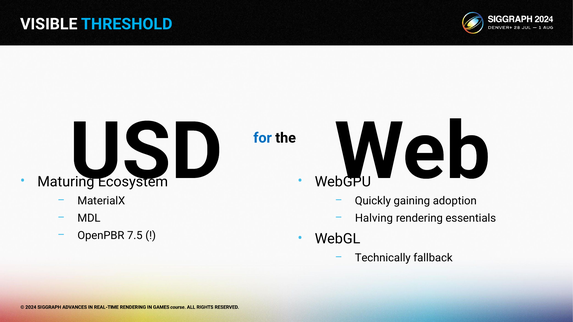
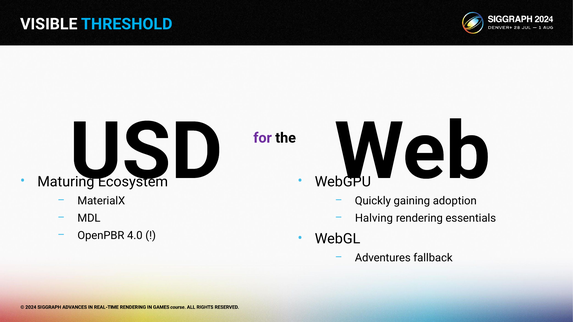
for colour: blue -> purple
7.5: 7.5 -> 4.0
Technically: Technically -> Adventures
